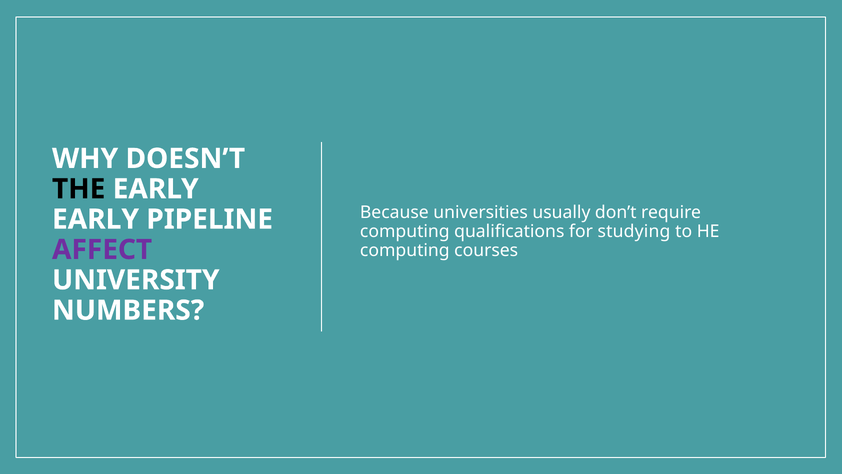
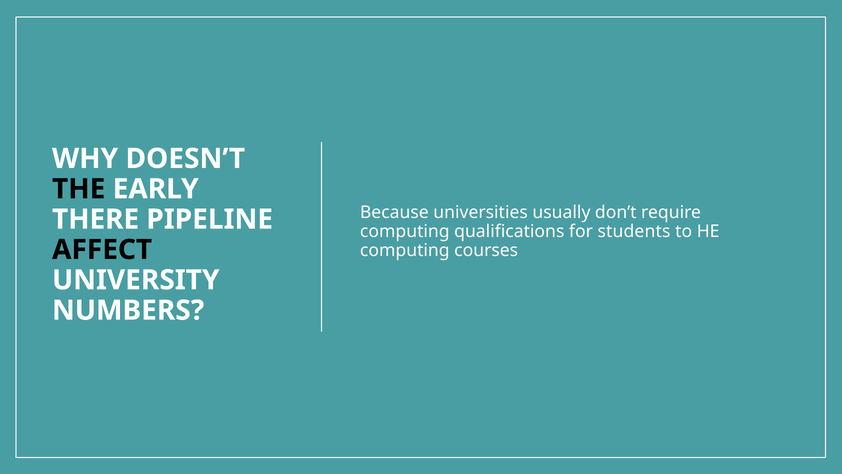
EARLY at (95, 219): EARLY -> THERE
studying: studying -> students
AFFECT colour: purple -> black
